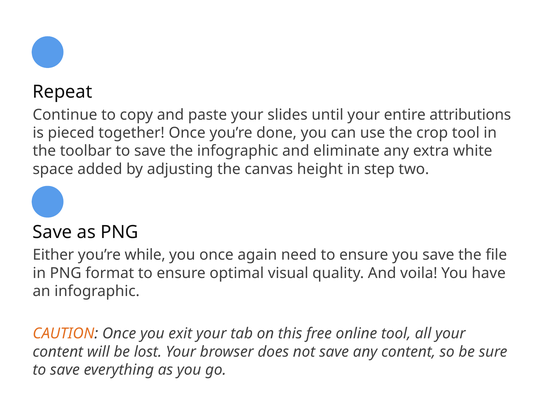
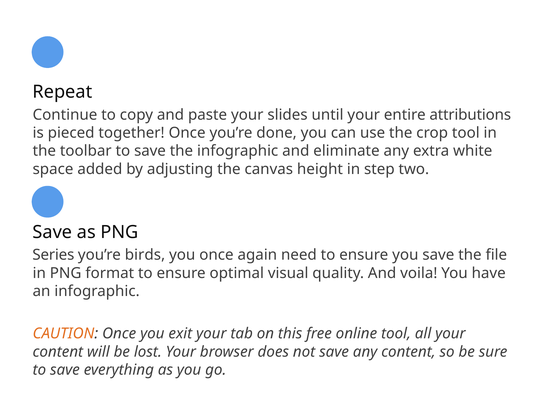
Either: Either -> Series
while: while -> birds
